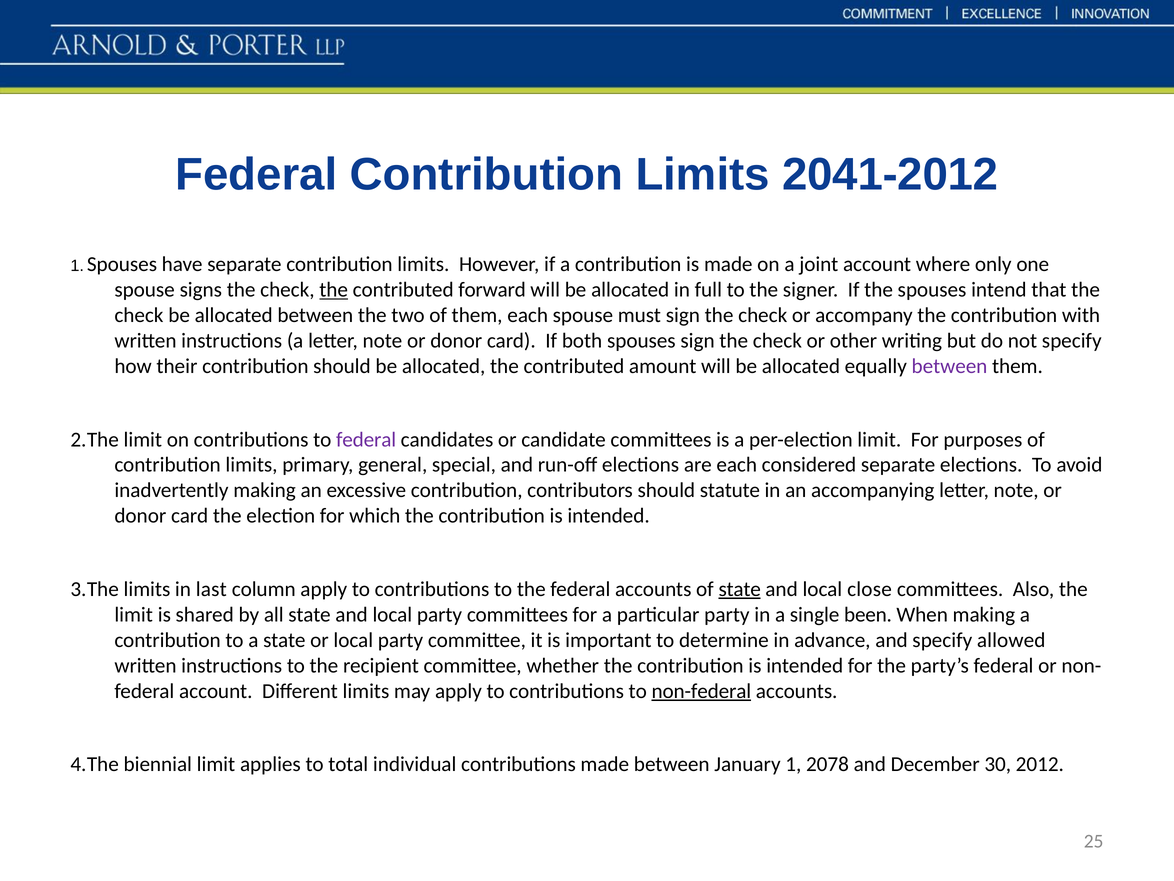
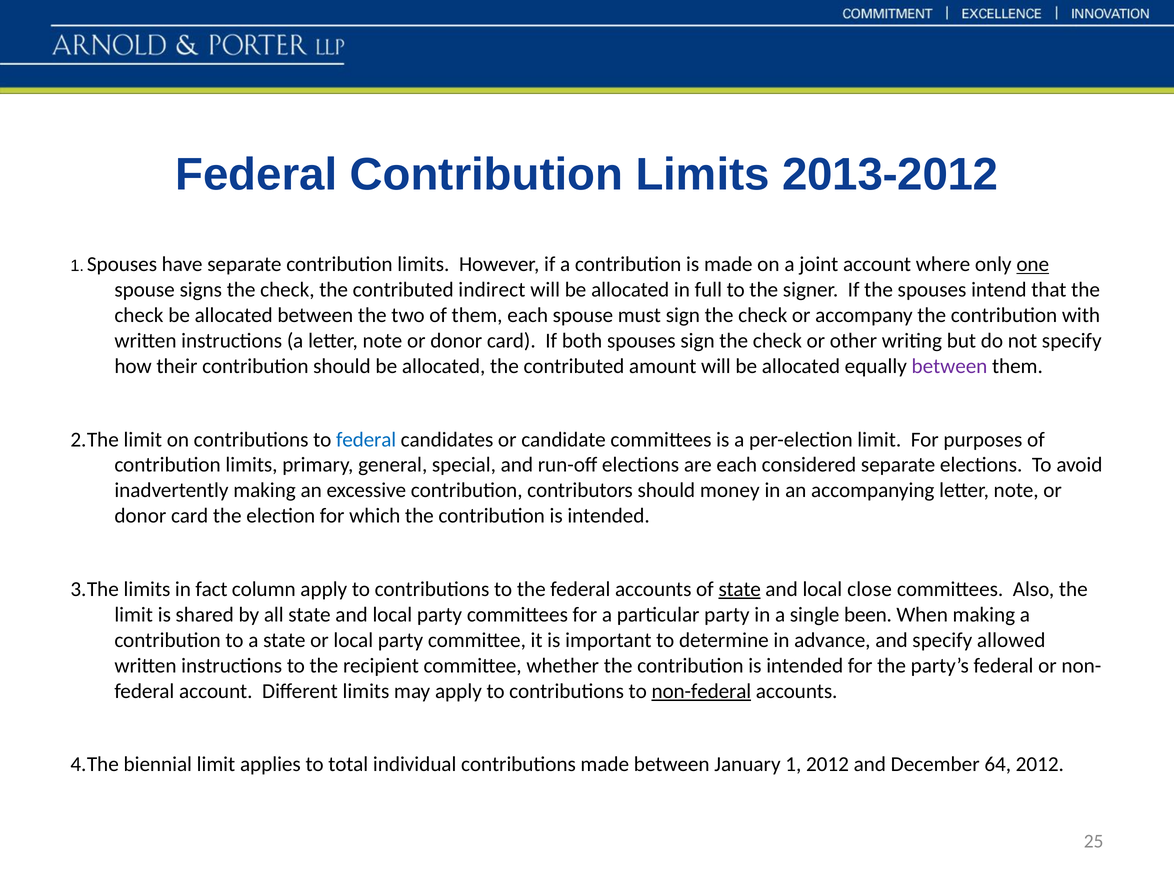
2041-2012: 2041-2012 -> 2013-2012
one underline: none -> present
the at (334, 290) underline: present -> none
forward: forward -> indirect
federal at (366, 439) colour: purple -> blue
statute: statute -> money
last: last -> fact
1 2078: 2078 -> 2012
30: 30 -> 64
